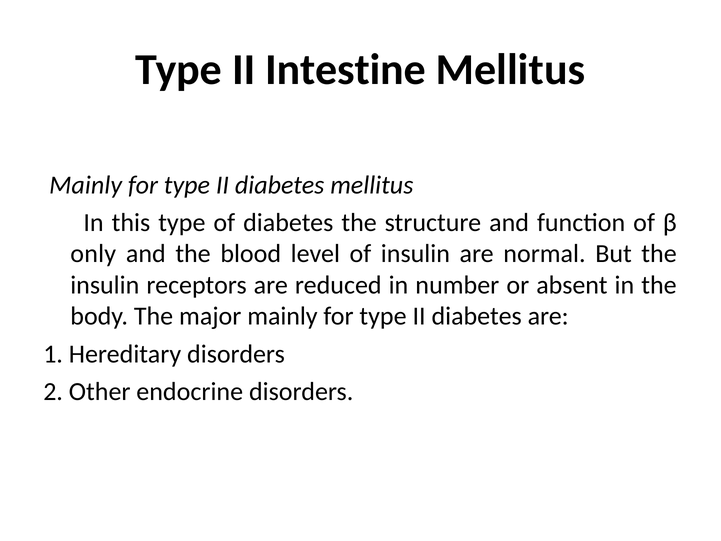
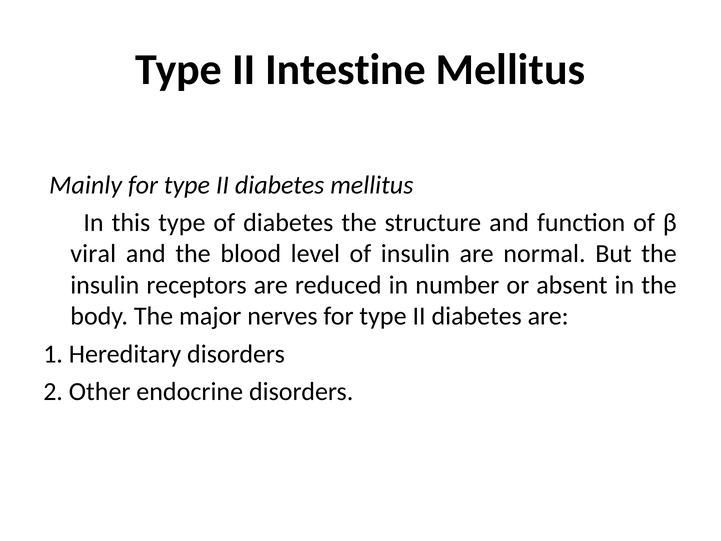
only: only -> viral
major mainly: mainly -> nerves
